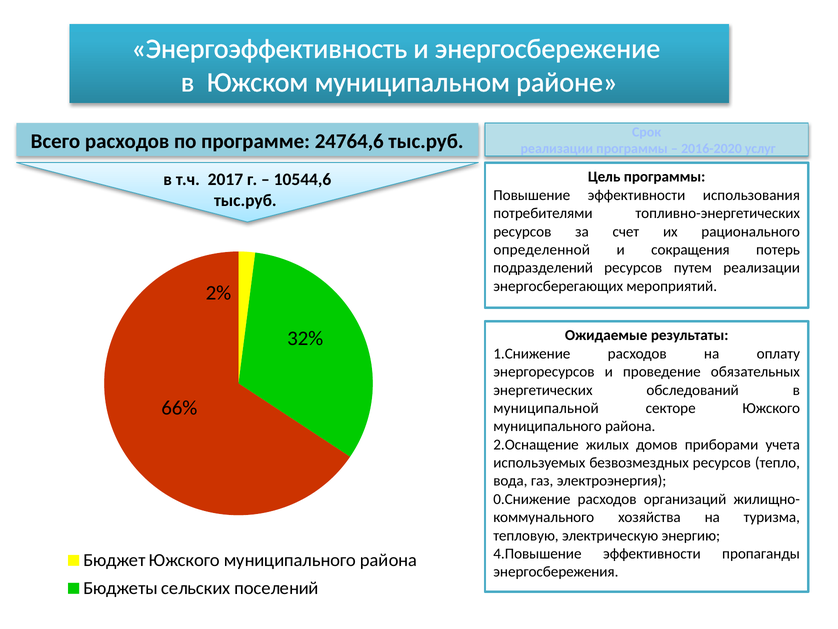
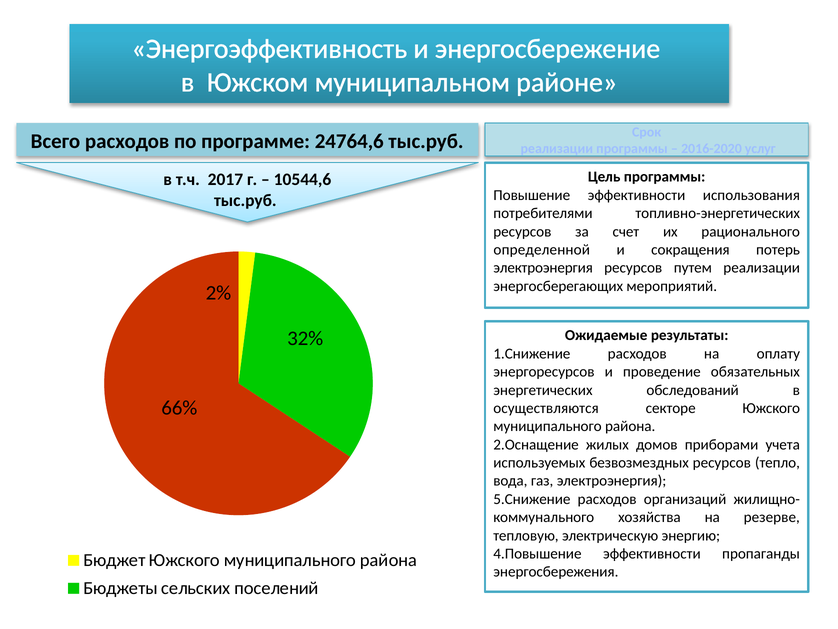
подразделений at (543, 268): подразделений -> электроэнергия
муниципальной: муниципальной -> осуществляются
0.Снижение: 0.Снижение -> 5.Снижение
туризма: туризма -> резерве
